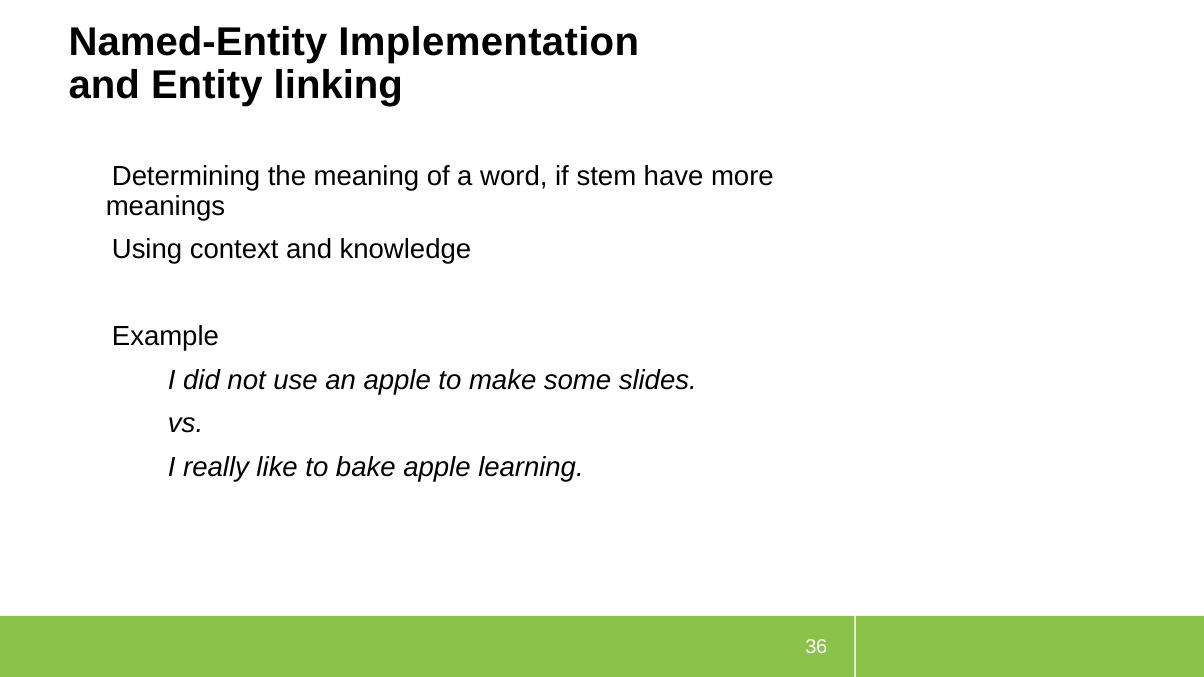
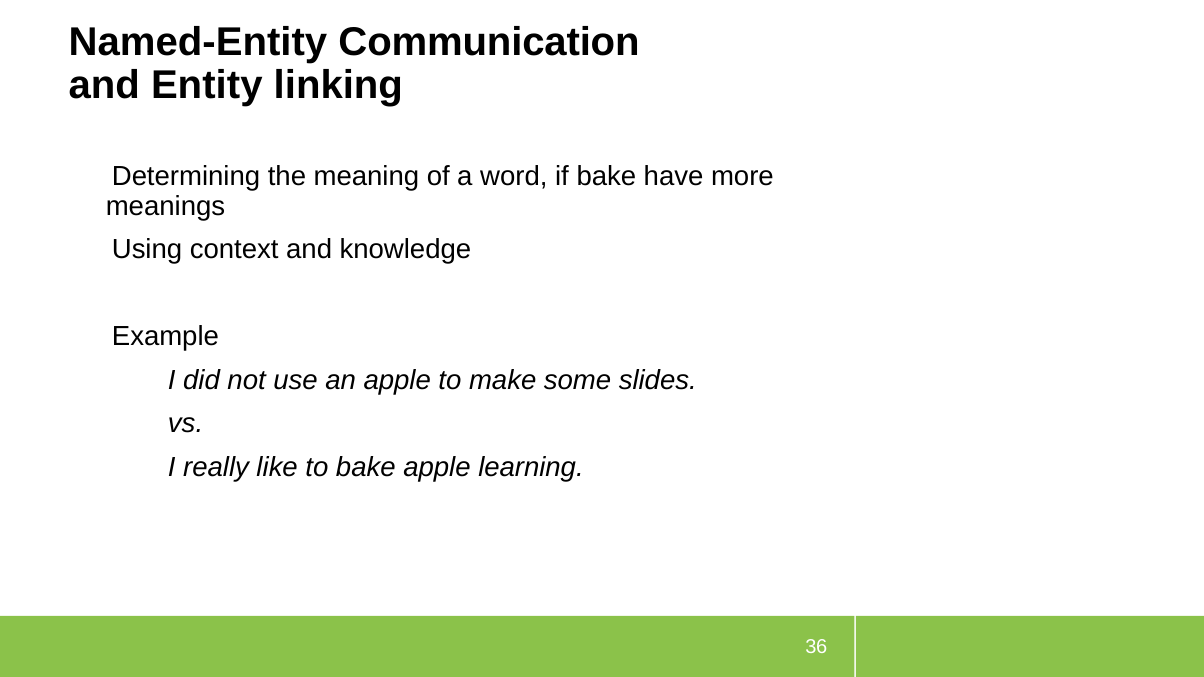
Implementation: Implementation -> Communication
if stem: stem -> bake
